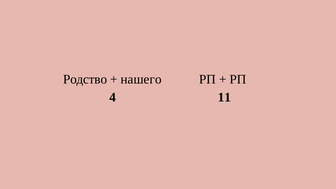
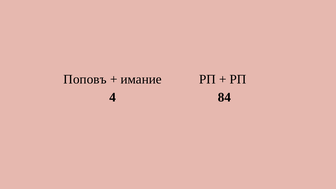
Родство: Родство -> Поповъ
нашего: нашего -> имание
11: 11 -> 84
